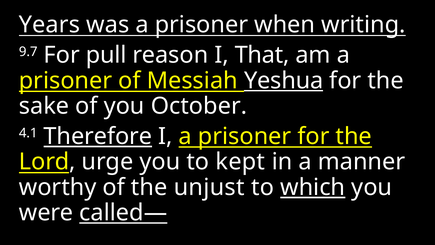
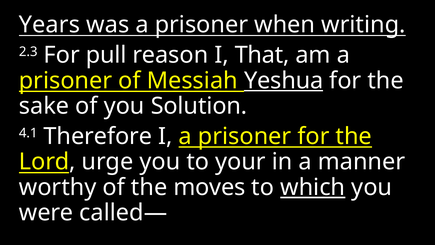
9.7: 9.7 -> 2.3
October: October -> Solution
Therefore underline: present -> none
kept: kept -> your
unjust: unjust -> moves
called— underline: present -> none
